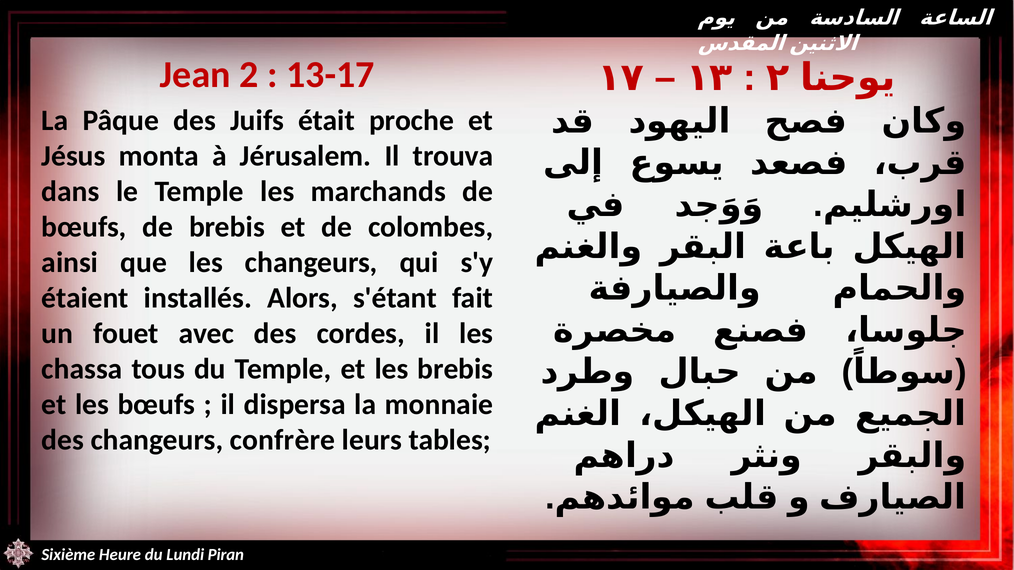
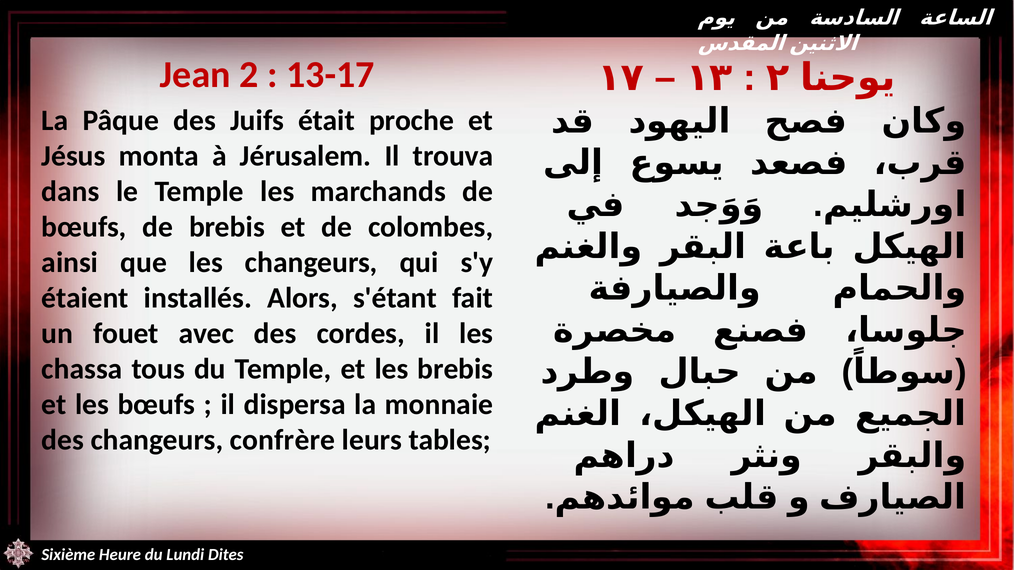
Piran: Piran -> Dites
